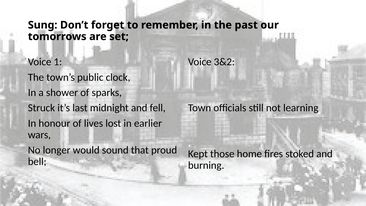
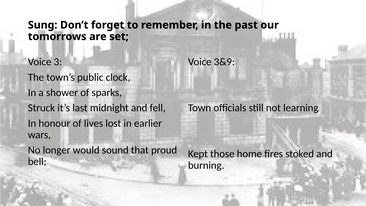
1: 1 -> 3
3&2: 3&2 -> 3&9
